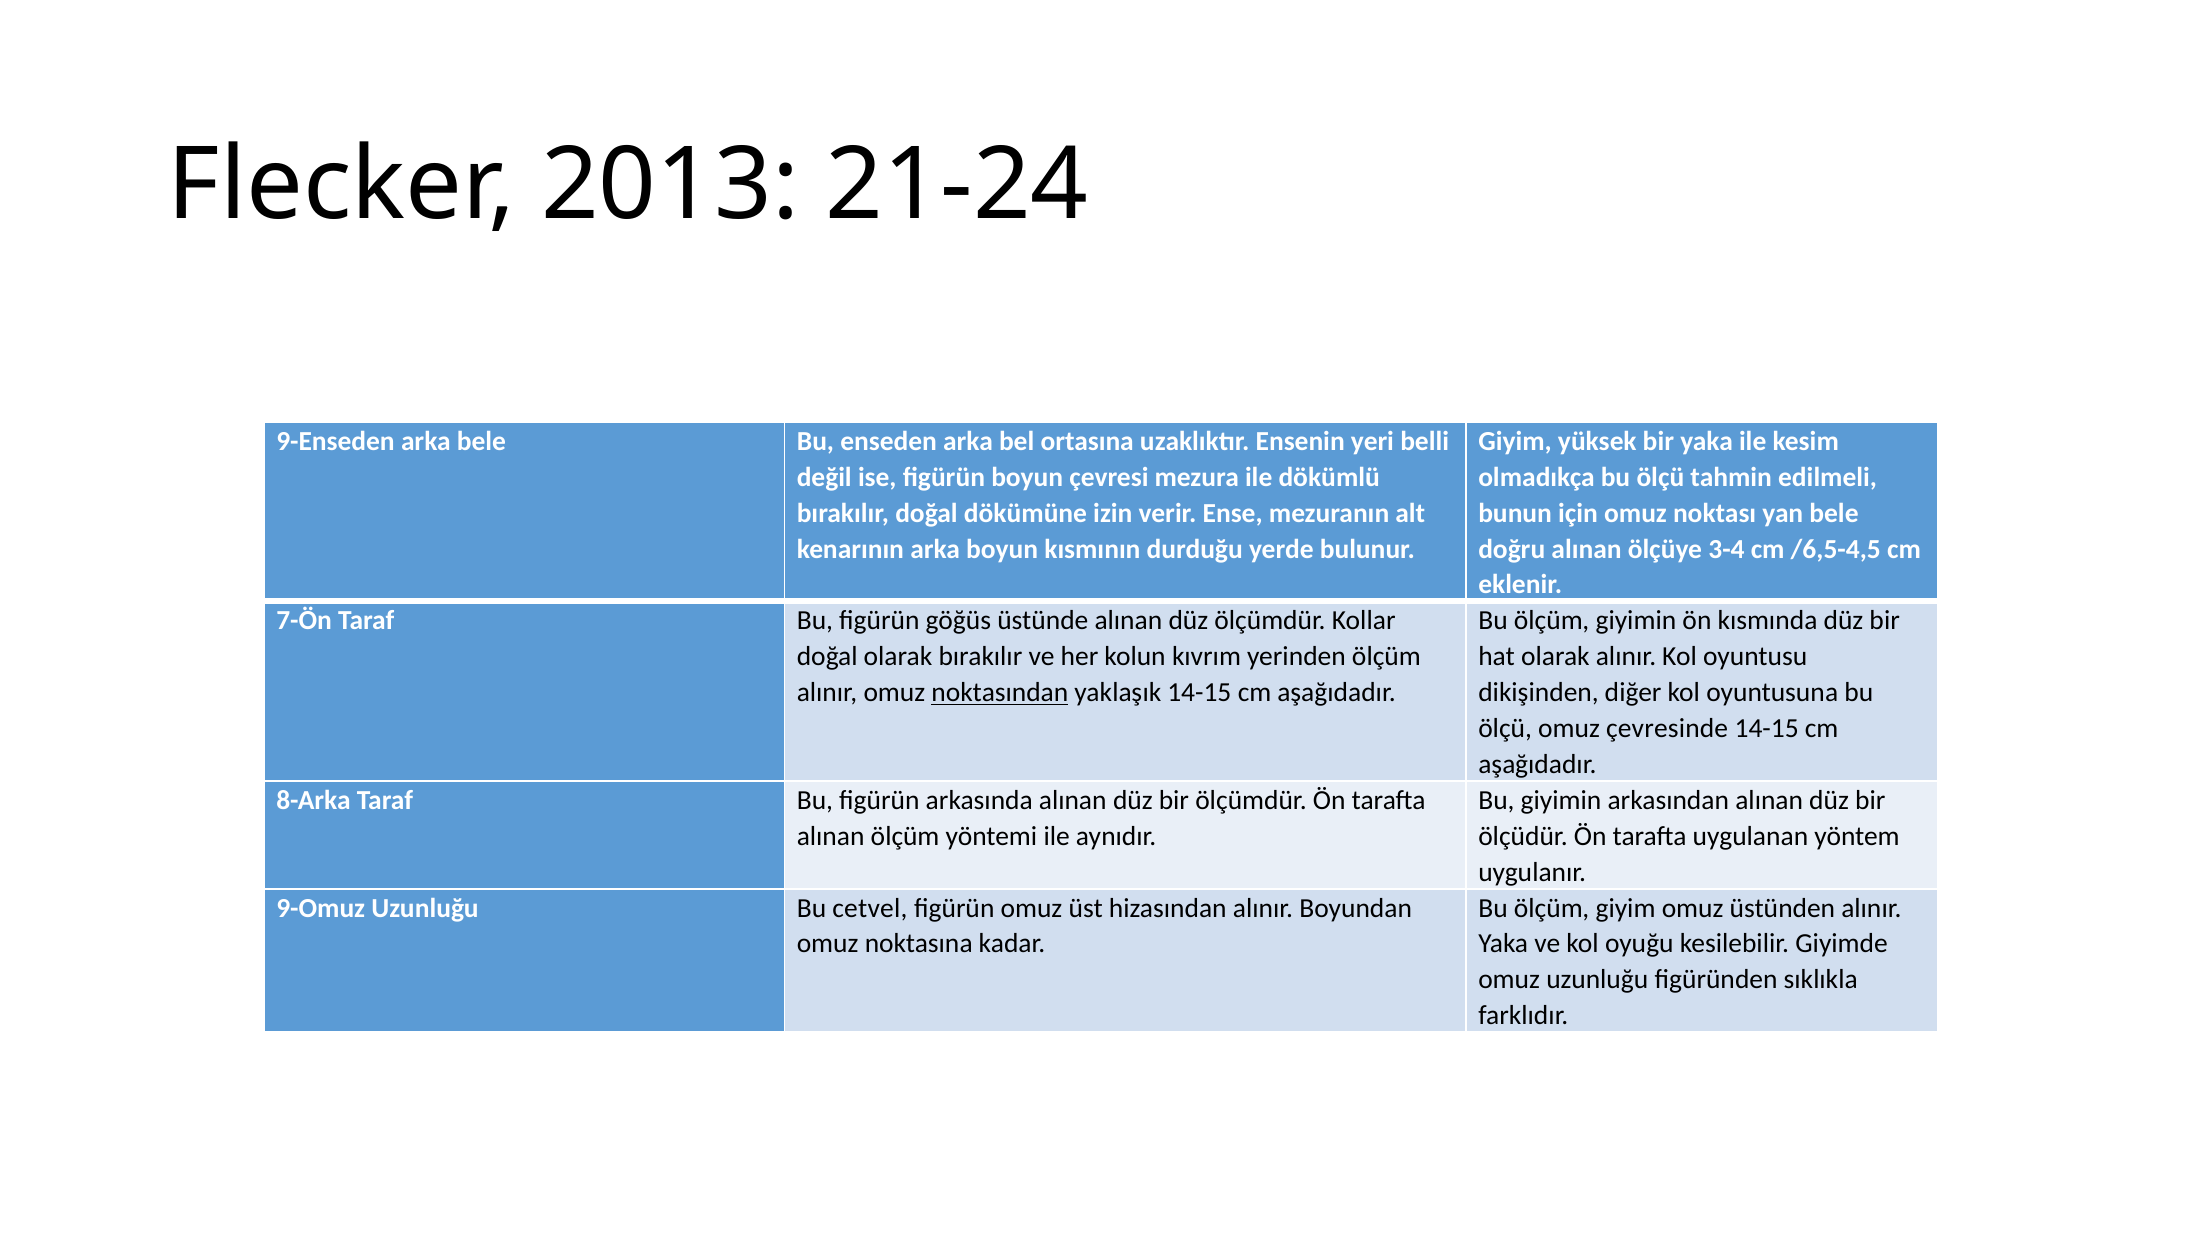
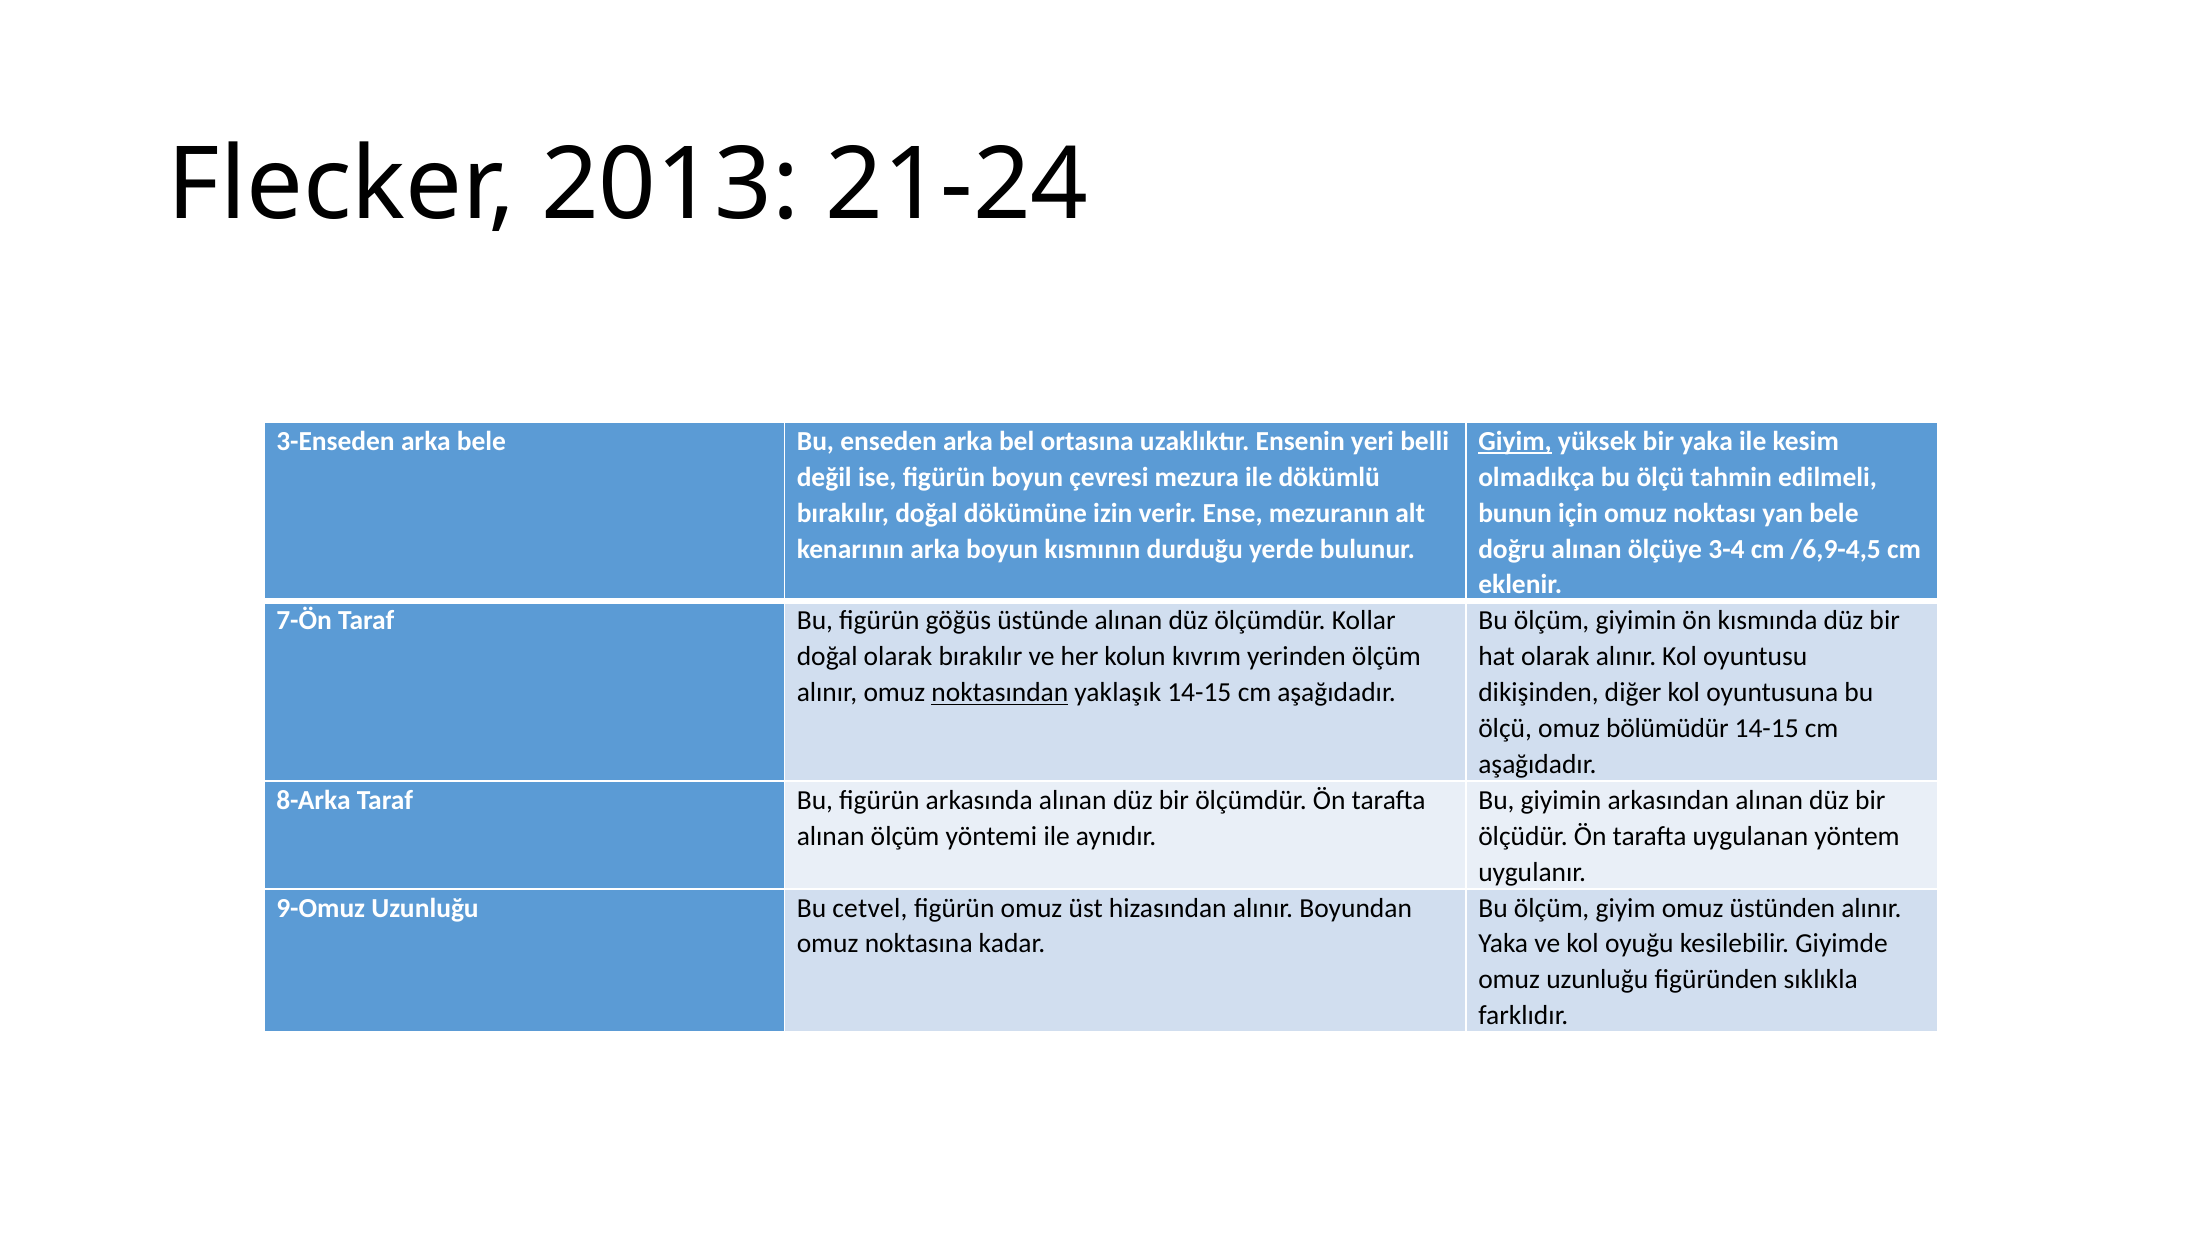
9-Enseden: 9-Enseden -> 3-Enseden
Giyim at (1515, 442) underline: none -> present
/6,5-4,5: /6,5-4,5 -> /6,9-4,5
çevresinde: çevresinde -> bölümüdür
